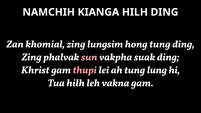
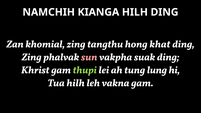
lungsim: lungsim -> tangthu
hong tung: tung -> khat
thupi colour: pink -> light green
